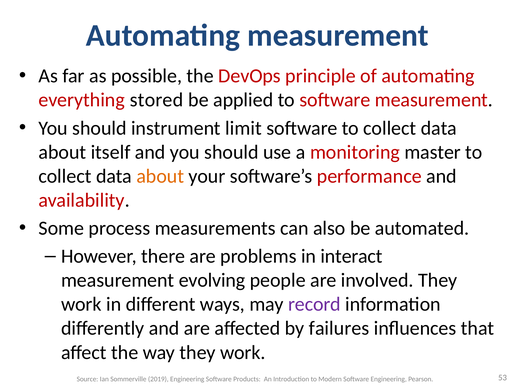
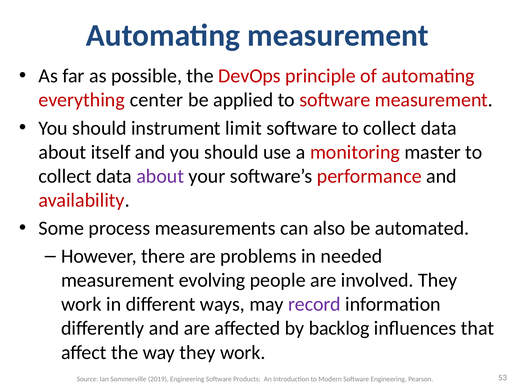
stored: stored -> center
about at (160, 176) colour: orange -> purple
interact: interact -> needed
failures: failures -> backlog
